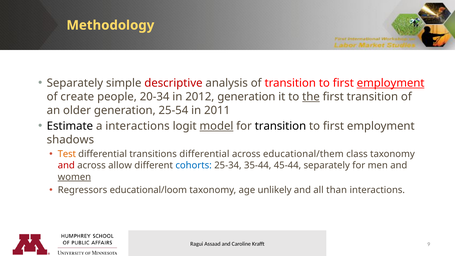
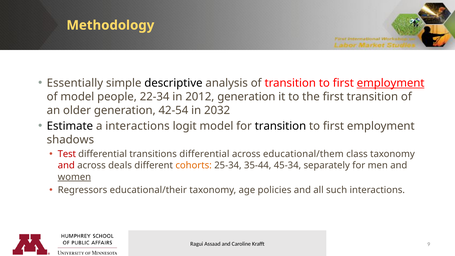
Separately at (75, 83): Separately -> Essentially
descriptive colour: red -> black
of create: create -> model
20-34: 20-34 -> 22-34
the underline: present -> none
25-54: 25-54 -> 42-54
2011: 2011 -> 2032
model at (216, 126) underline: present -> none
Test colour: orange -> red
allow: allow -> deals
cohorts colour: blue -> orange
45-44: 45-44 -> 45-34
educational/loom: educational/loom -> educational/their
unlikely: unlikely -> policies
than: than -> such
